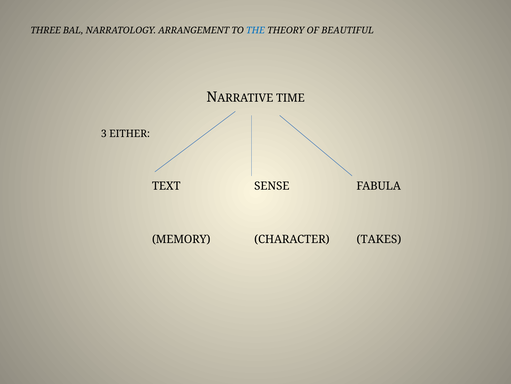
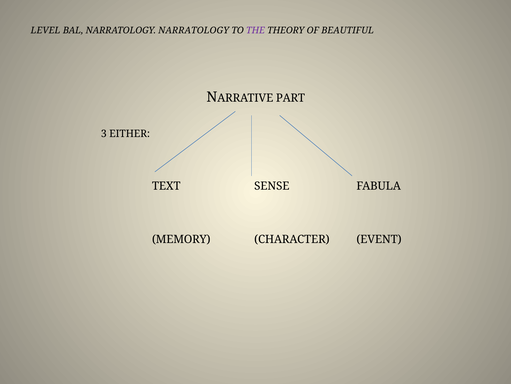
THREE: THREE -> LEVEL
NARRATOLOGY ARRANGEMENT: ARRANGEMENT -> NARRATOLOGY
THE colour: blue -> purple
TIME: TIME -> PART
TAKES: TAKES -> EVENT
